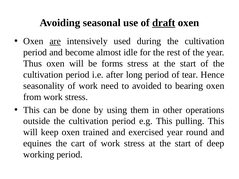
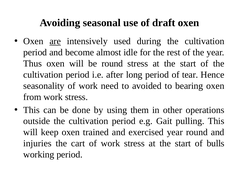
draft underline: present -> none
be forms: forms -> round
e.g This: This -> Gait
equines: equines -> injuries
deep: deep -> bulls
